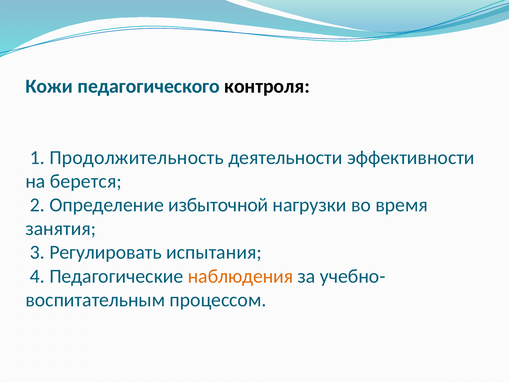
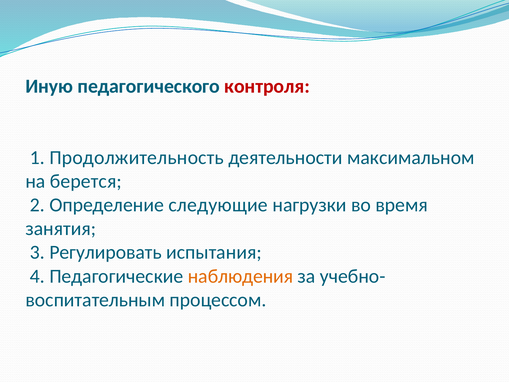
Кожи: Кожи -> Иную
контроля colour: black -> red
эффективности: эффективности -> максимальном
избыточной: избыточной -> следующие
